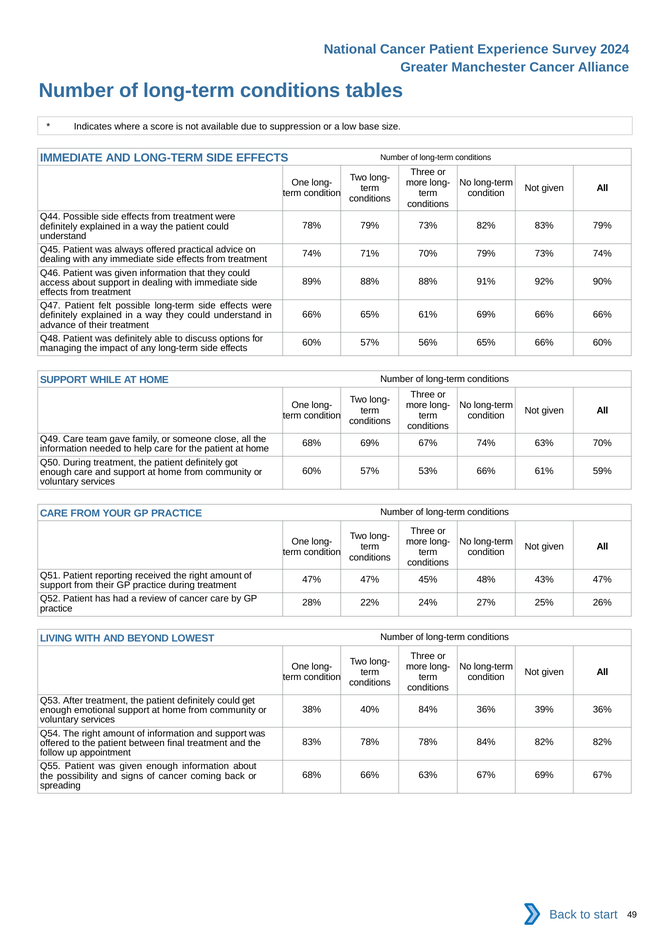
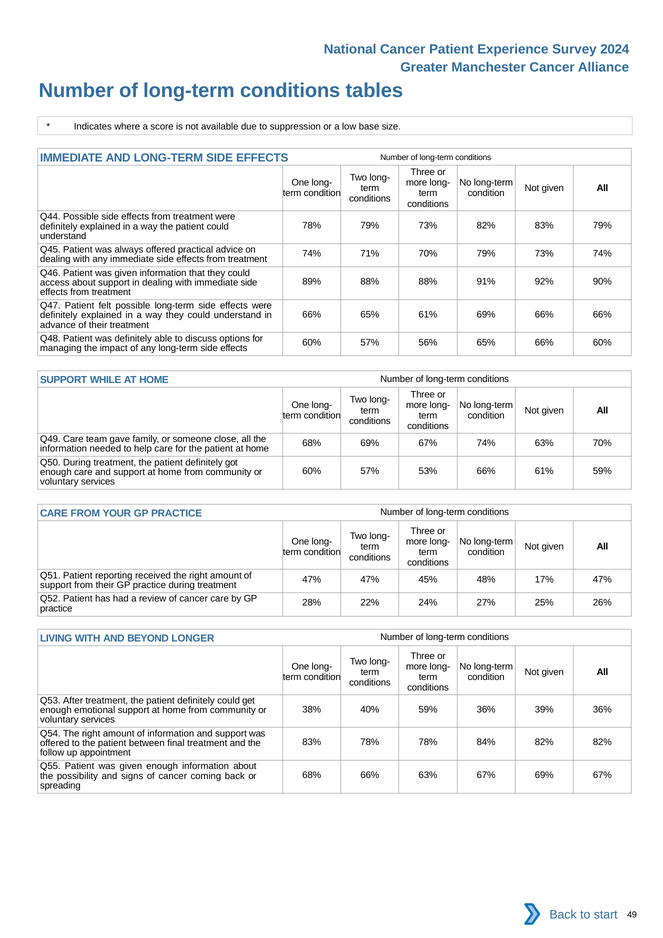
43%: 43% -> 17%
LOWEST: LOWEST -> LONGER
40% 84%: 84% -> 59%
